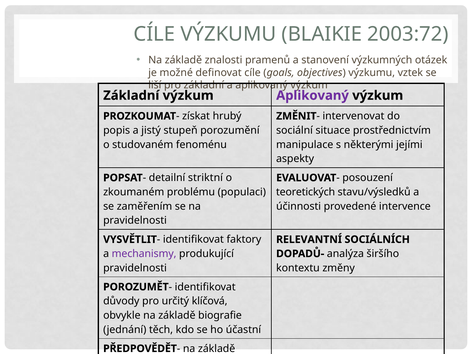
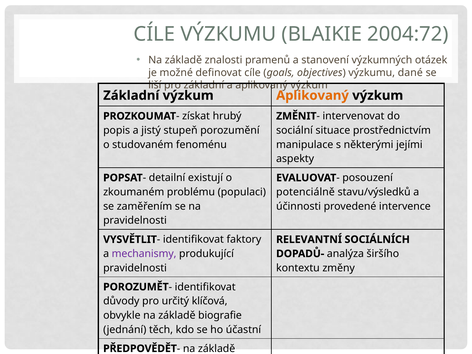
2003:72: 2003:72 -> 2004:72
vztek: vztek -> dané
Aplikovaný at (313, 95) colour: purple -> orange
striktní: striktní -> existují
teoretických: teoretických -> potenciálně
